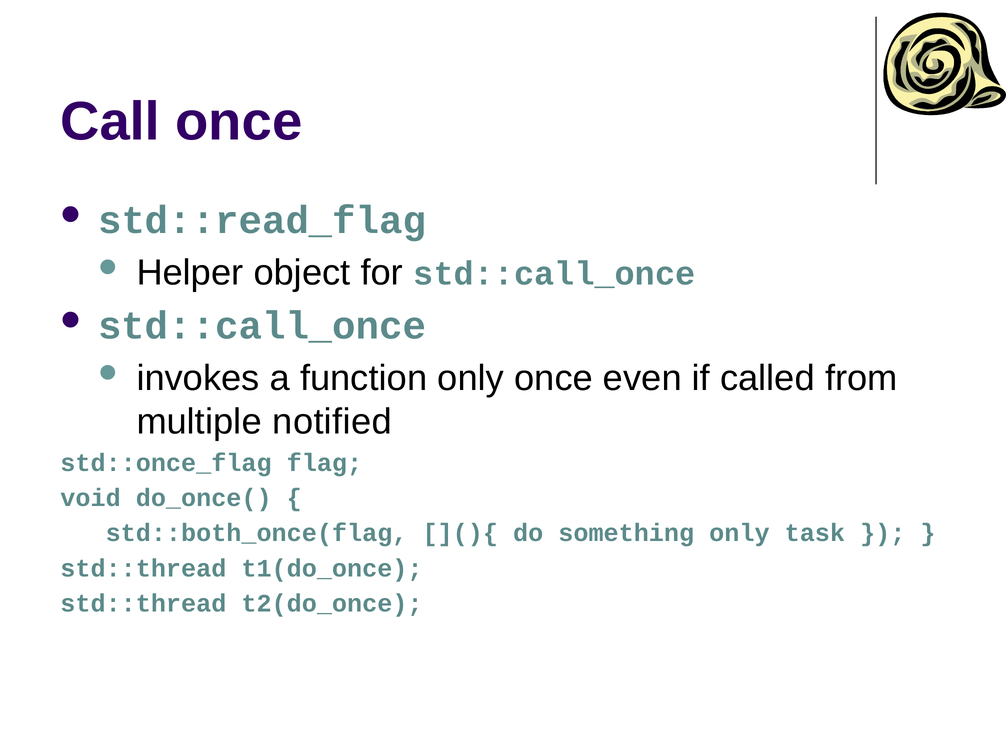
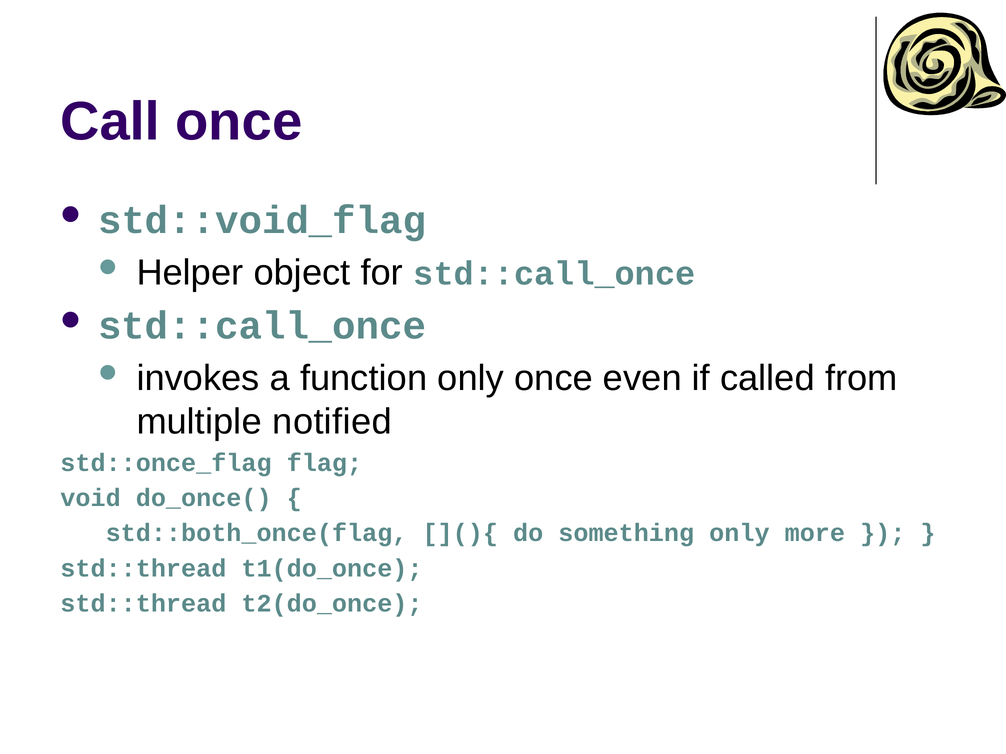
std::read_flag: std::read_flag -> std::void_flag
task: task -> more
